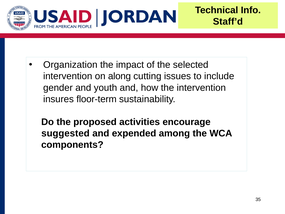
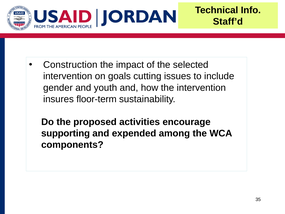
Organization: Organization -> Construction
along: along -> goals
suggested: suggested -> supporting
